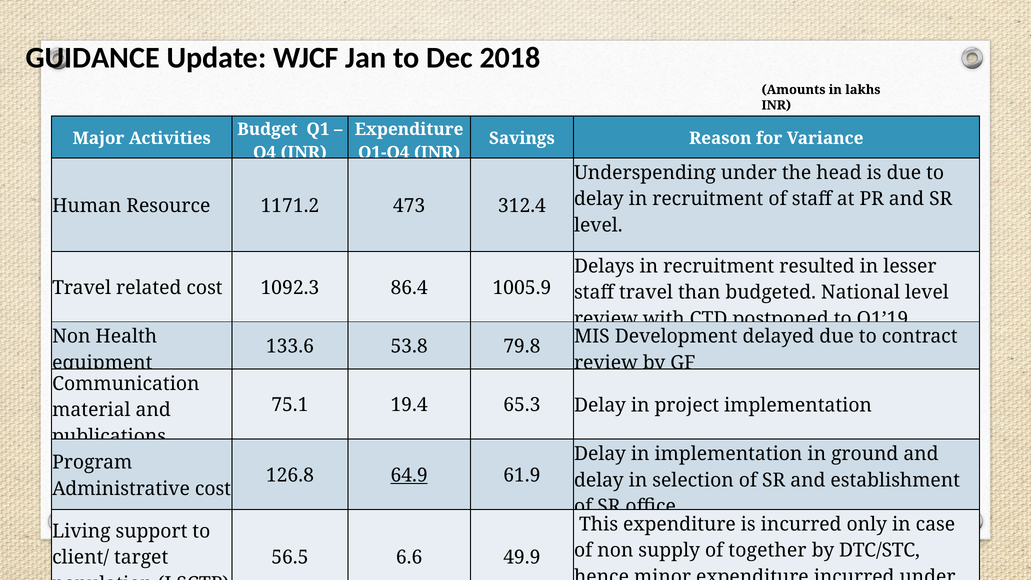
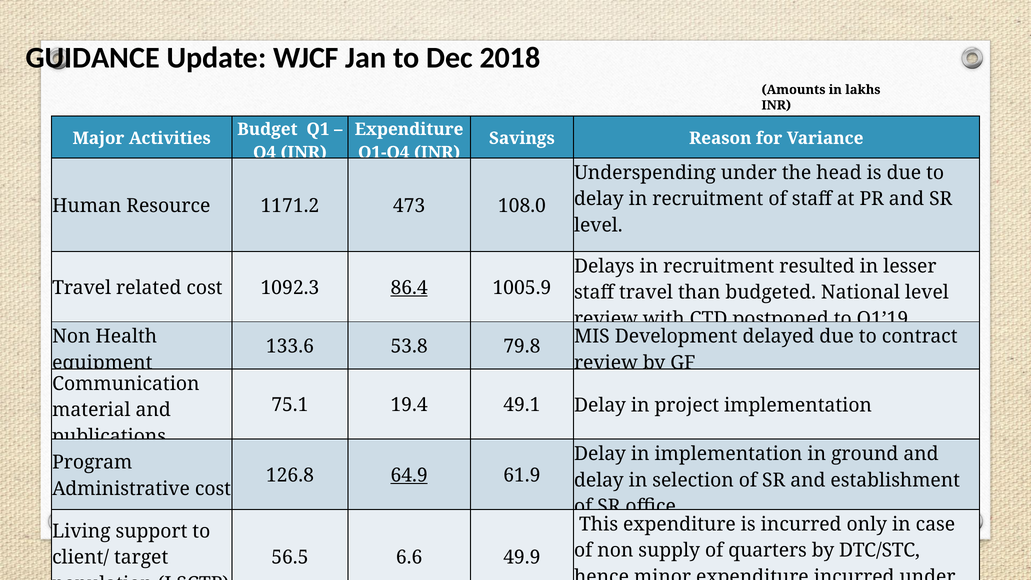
312.4: 312.4 -> 108.0
86.4 underline: none -> present
65.3: 65.3 -> 49.1
together: together -> quarters
